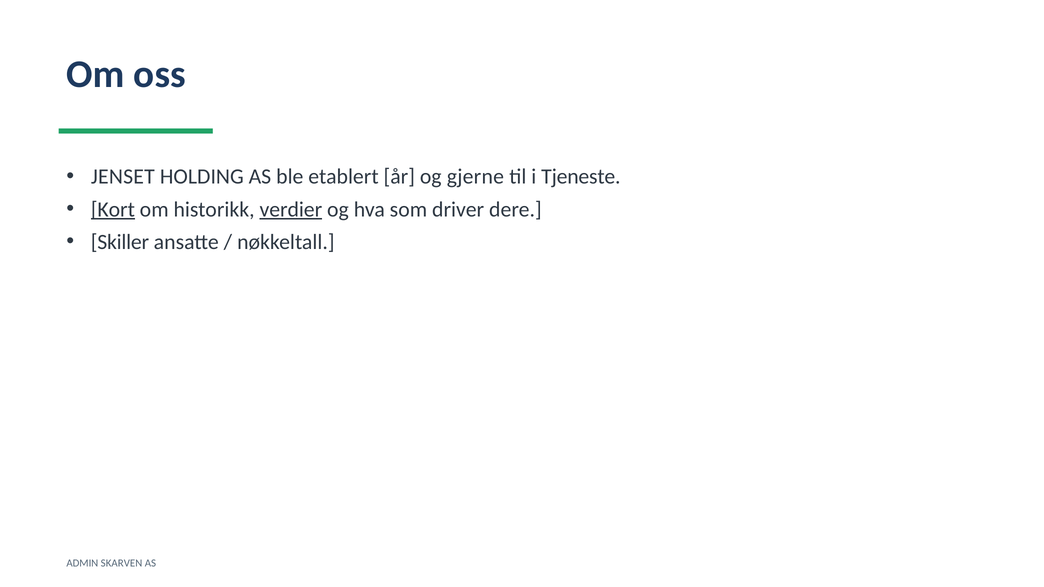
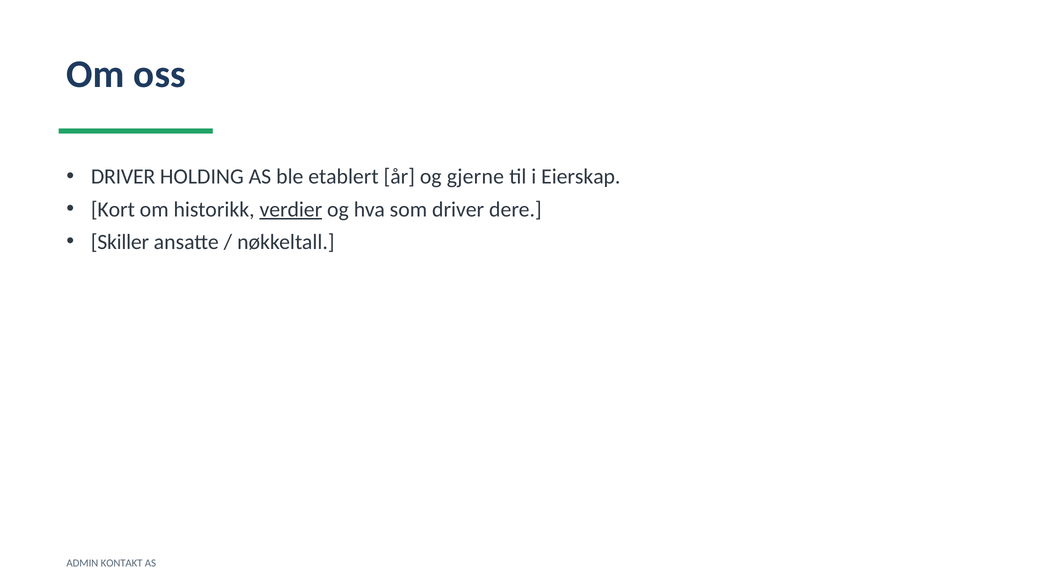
JENSET at (123, 177): JENSET -> DRIVER
Tjeneste: Tjeneste -> Eierskap
Kort underline: present -> none
SKARVEN: SKARVEN -> KONTAKT
